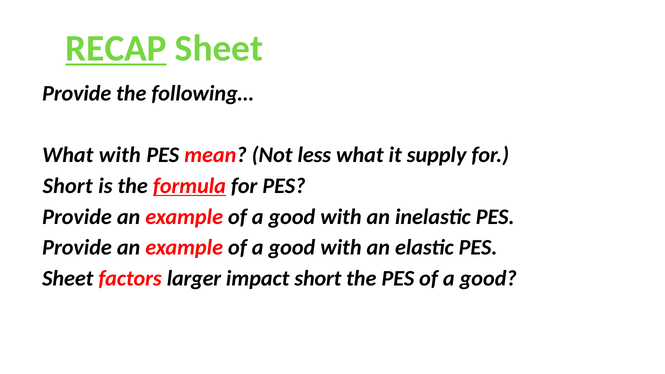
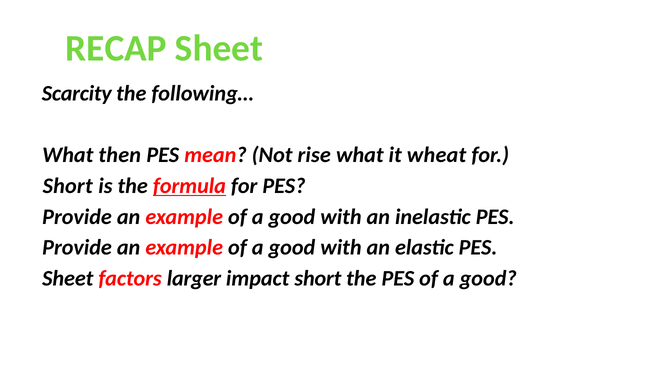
RECAP underline: present -> none
Provide at (77, 93): Provide -> Scarcity
What with: with -> then
less: less -> rise
supply: supply -> wheat
